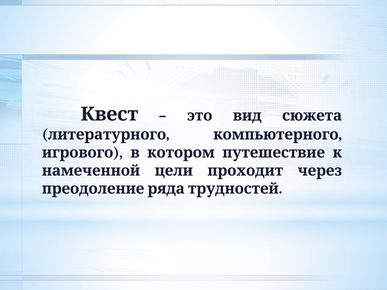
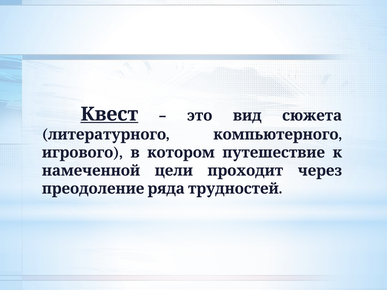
Квест underline: none -> present
